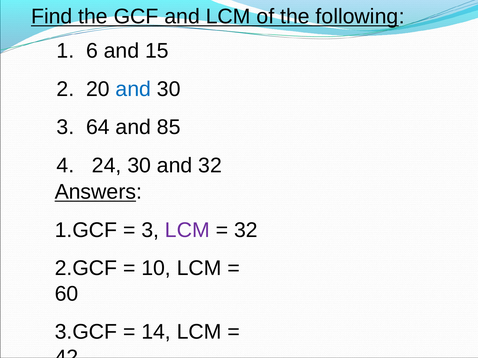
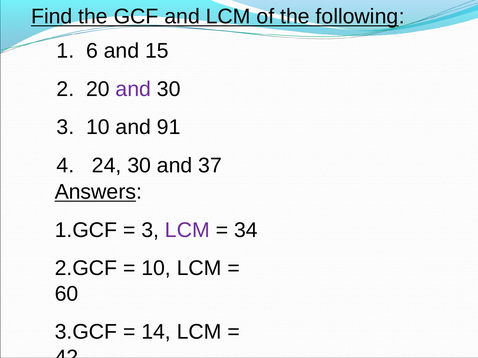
and at (133, 89) colour: blue -> purple
3 64: 64 -> 10
85: 85 -> 91
and 32: 32 -> 37
32 at (246, 230): 32 -> 34
